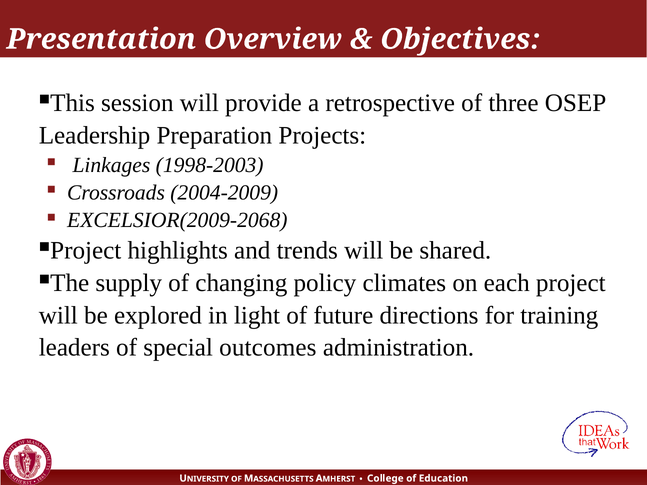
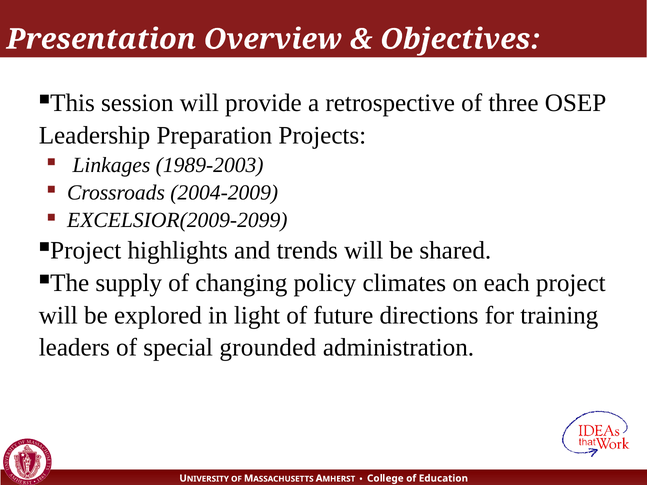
1998-2003: 1998-2003 -> 1989-2003
EXCELSIOR(2009-2068: EXCELSIOR(2009-2068 -> EXCELSIOR(2009-2099
outcomes: outcomes -> grounded
